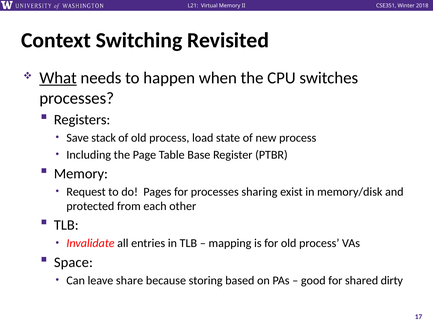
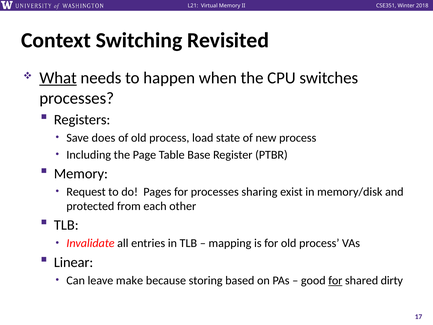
stack: stack -> does
Space: Space -> Linear
share: share -> make
for at (335, 280) underline: none -> present
